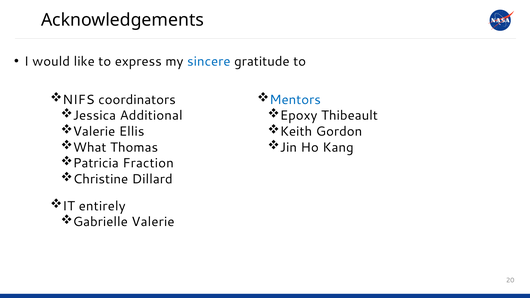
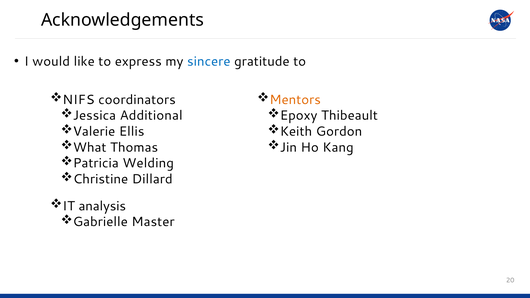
Mentors colour: blue -> orange
Fraction: Fraction -> Welding
entirely: entirely -> analysis
Gabrielle Valerie: Valerie -> Master
